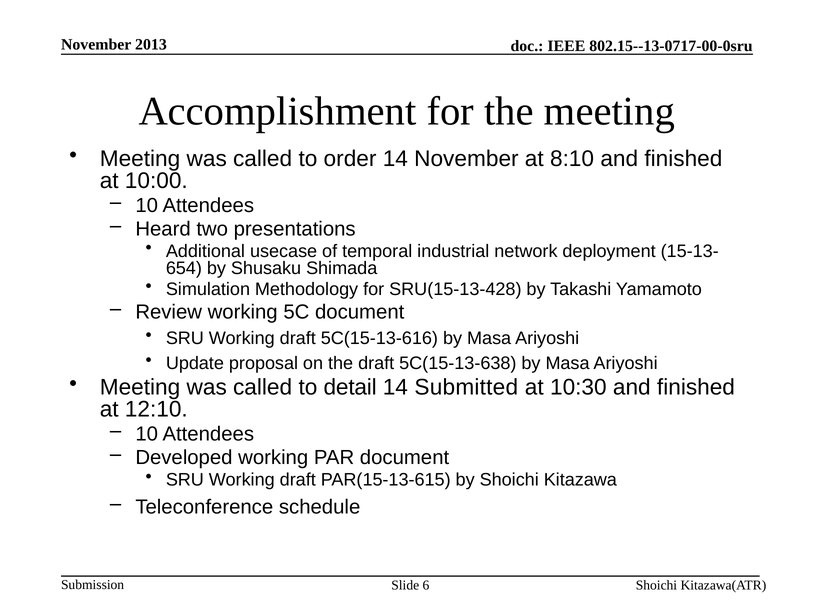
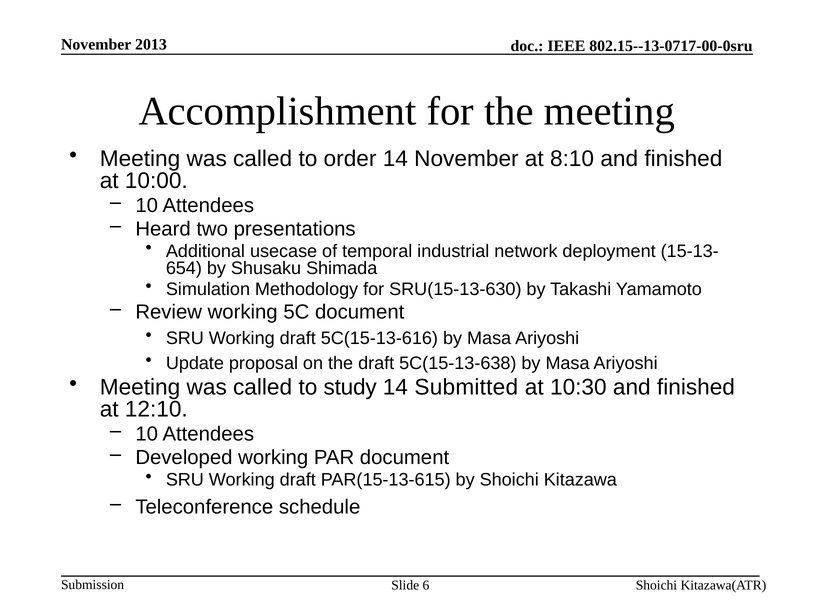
SRU(15-13-428: SRU(15-13-428 -> SRU(15-13-630
detail: detail -> study
